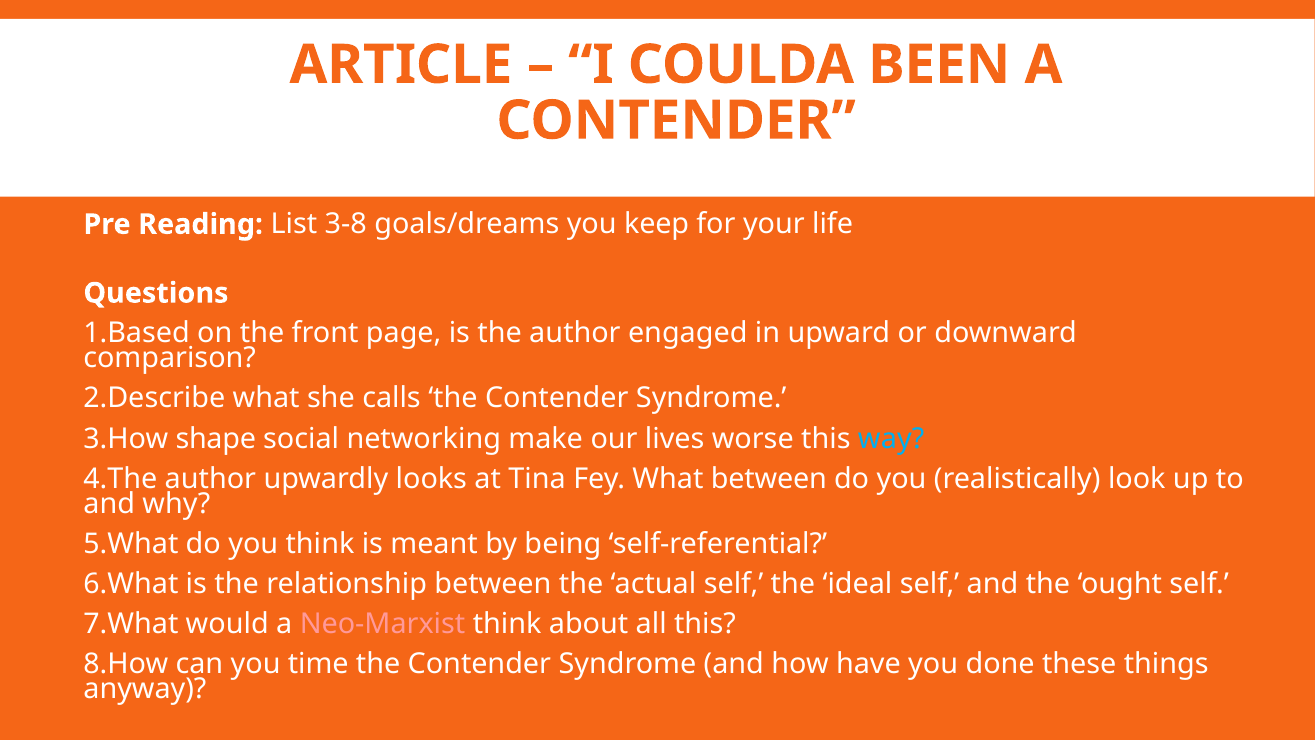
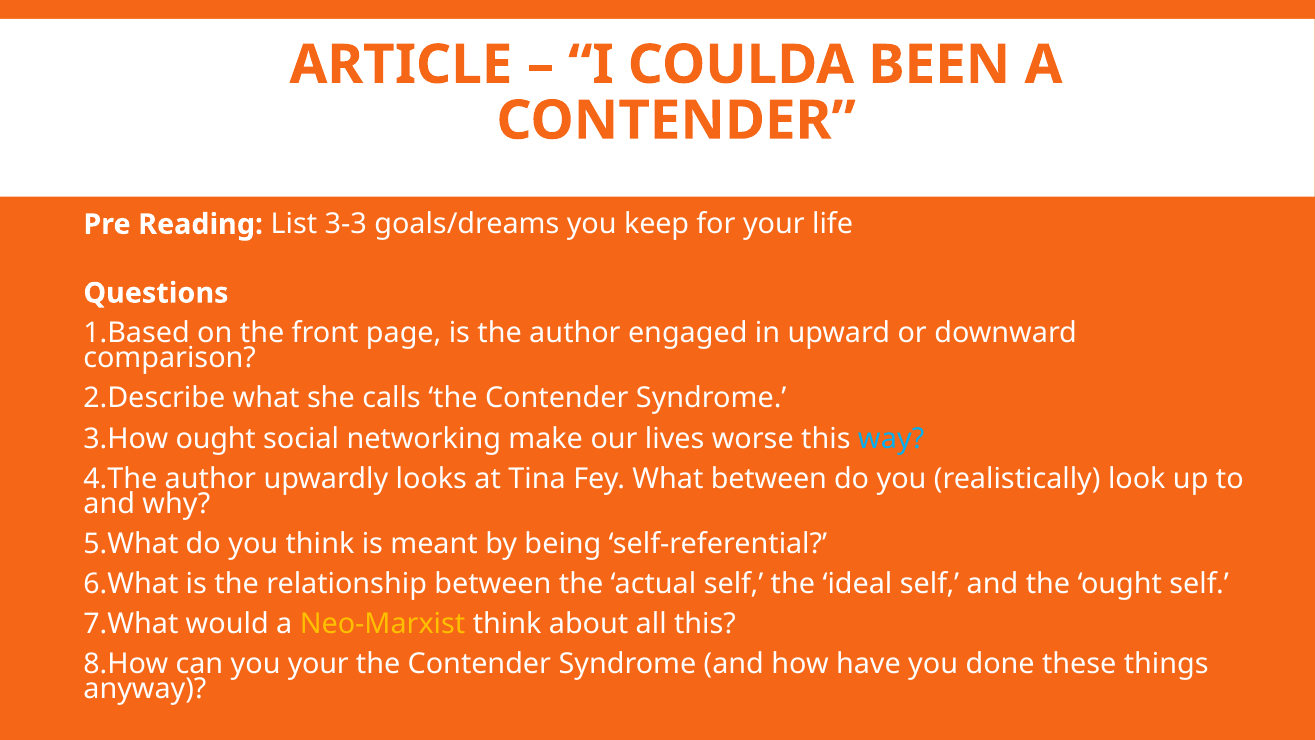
3-8: 3-8 -> 3-3
shape at (216, 438): shape -> ought
Neo-Marxist colour: pink -> yellow
you time: time -> your
